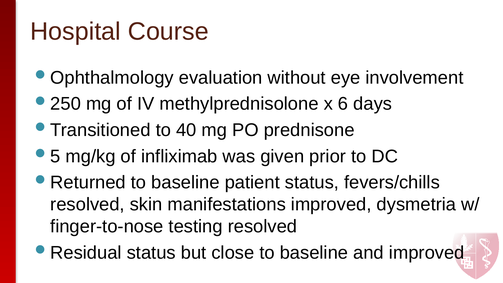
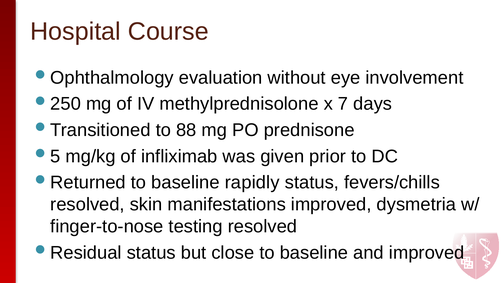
6: 6 -> 7
40: 40 -> 88
patient: patient -> rapidly
